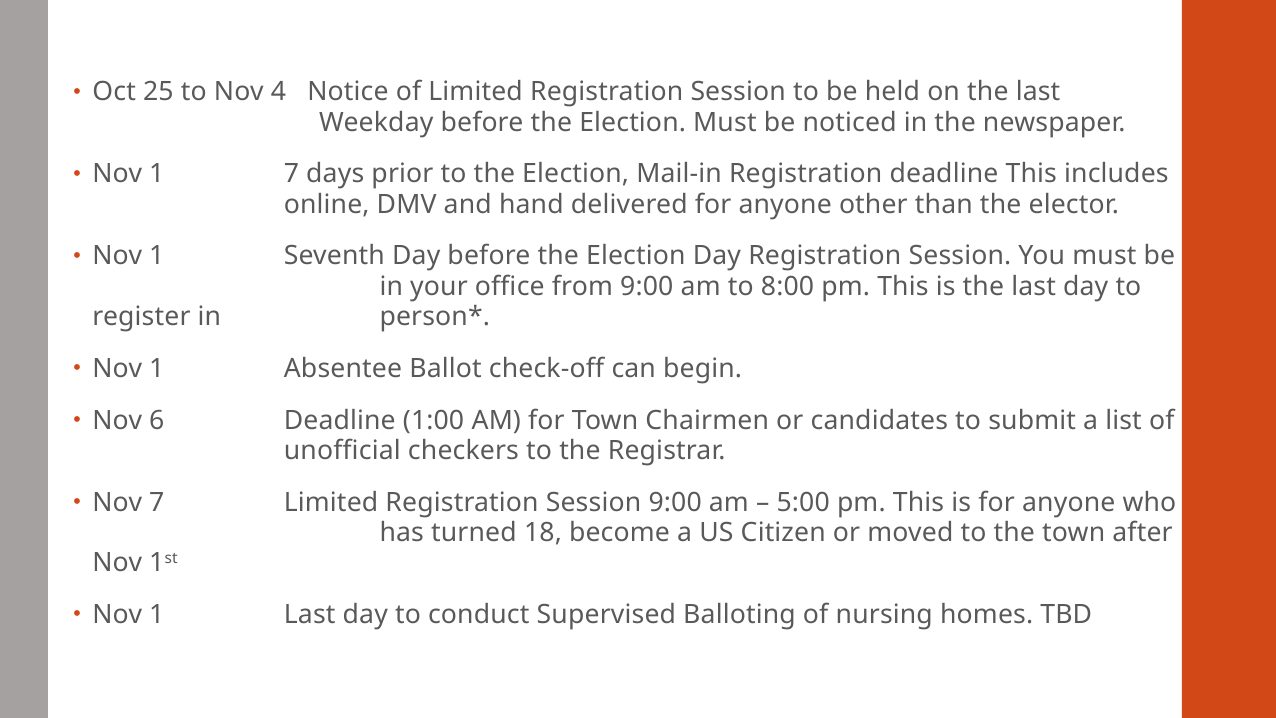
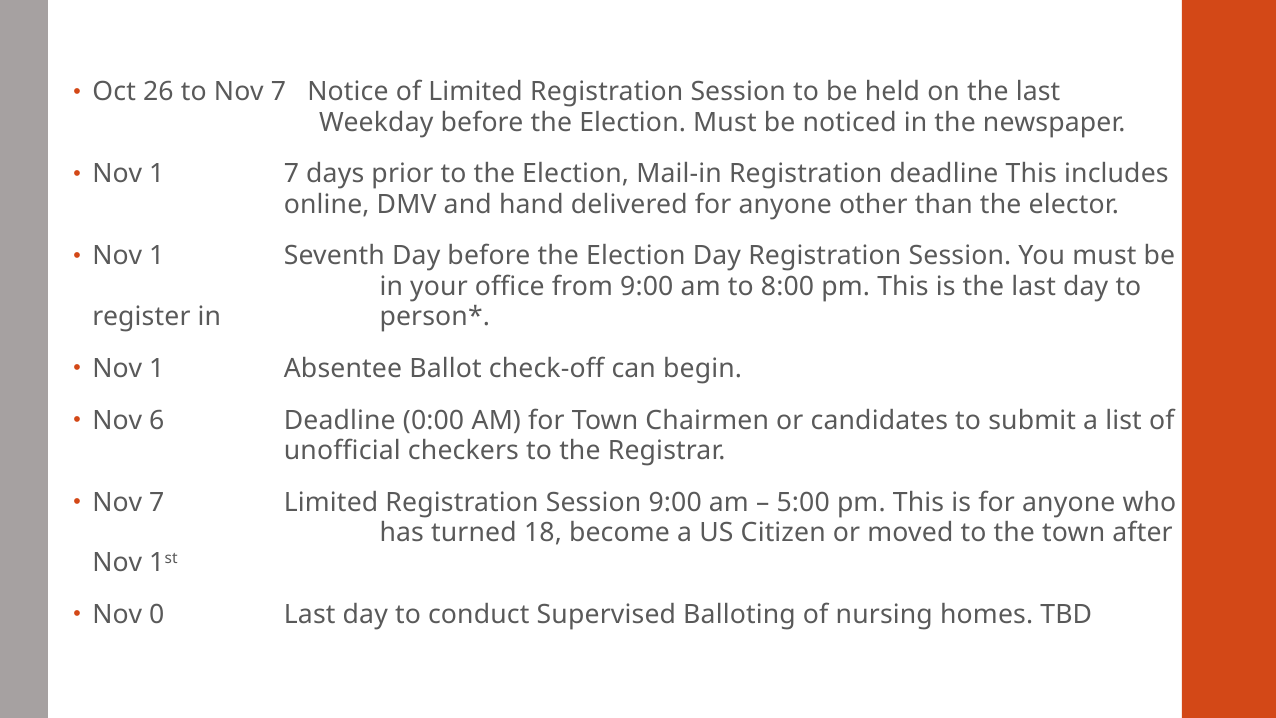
25: 25 -> 26
to Nov 4: 4 -> 7
1:00: 1:00 -> 0:00
1 at (157, 615): 1 -> 0
